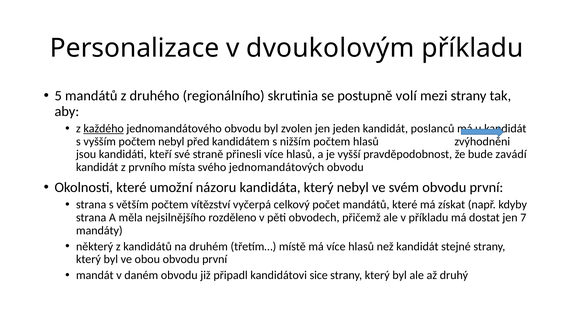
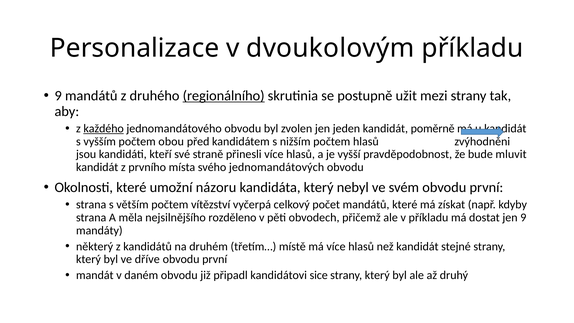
5 at (58, 96): 5 -> 9
regionálního underline: none -> present
volí: volí -> užit
poslanců: poslanců -> poměrně
počtem nebyl: nebyl -> obou
zavádí: zavádí -> mluvit
jen 7: 7 -> 9
obou: obou -> dříve
